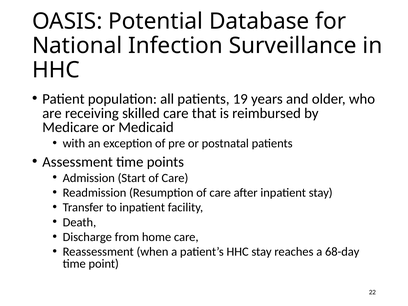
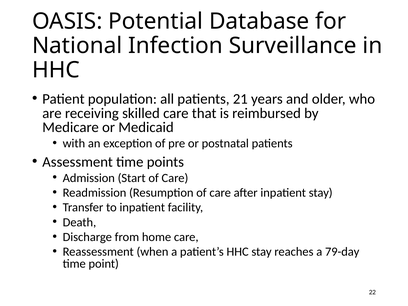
19: 19 -> 21
68-day: 68-day -> 79-day
